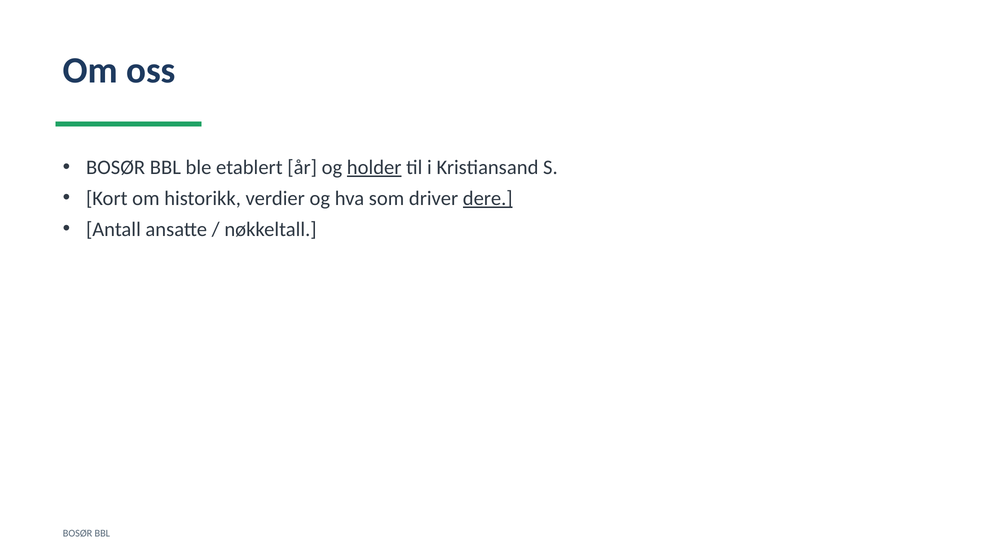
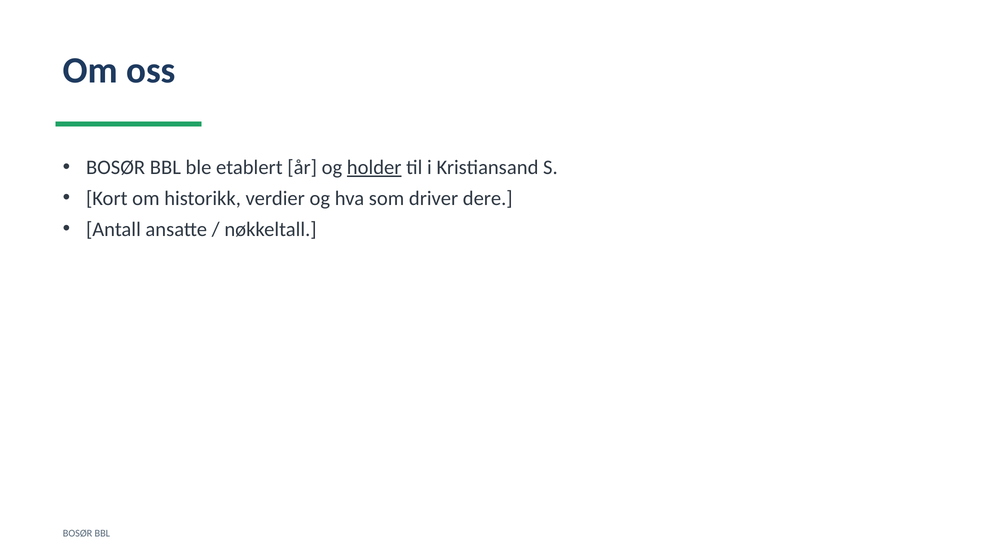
dere underline: present -> none
